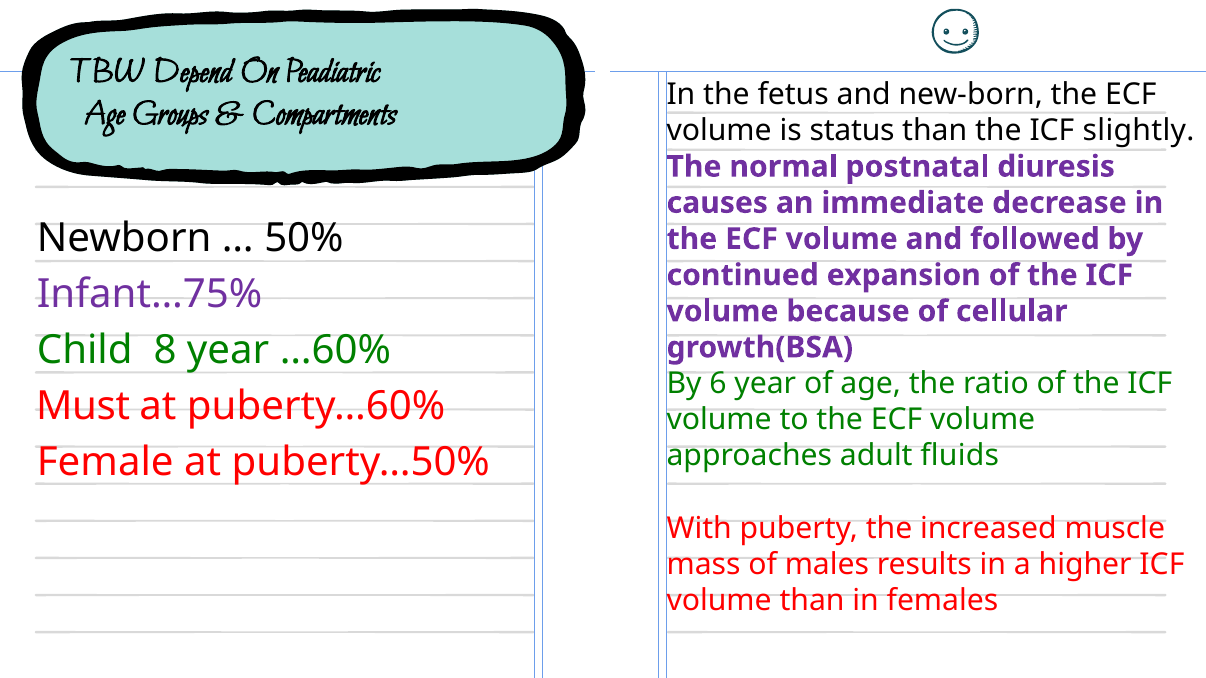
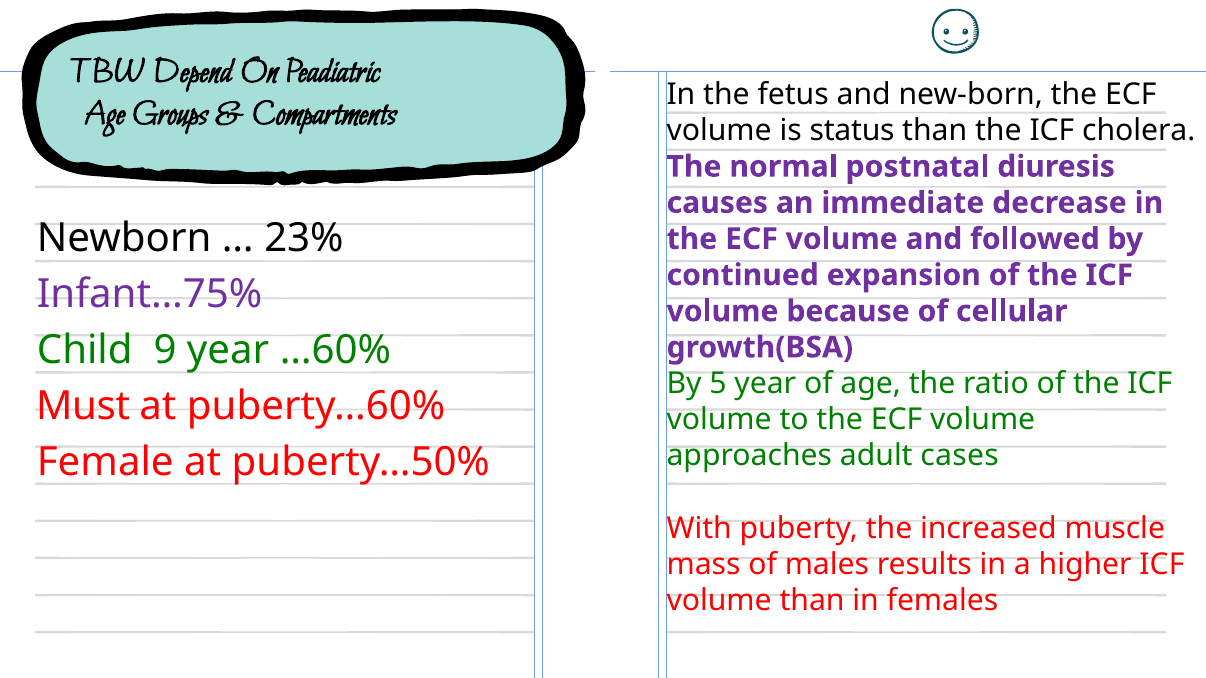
slightly: slightly -> cholera
50%: 50% -> 23%
8: 8 -> 9
6: 6 -> 5
fluids: fluids -> cases
